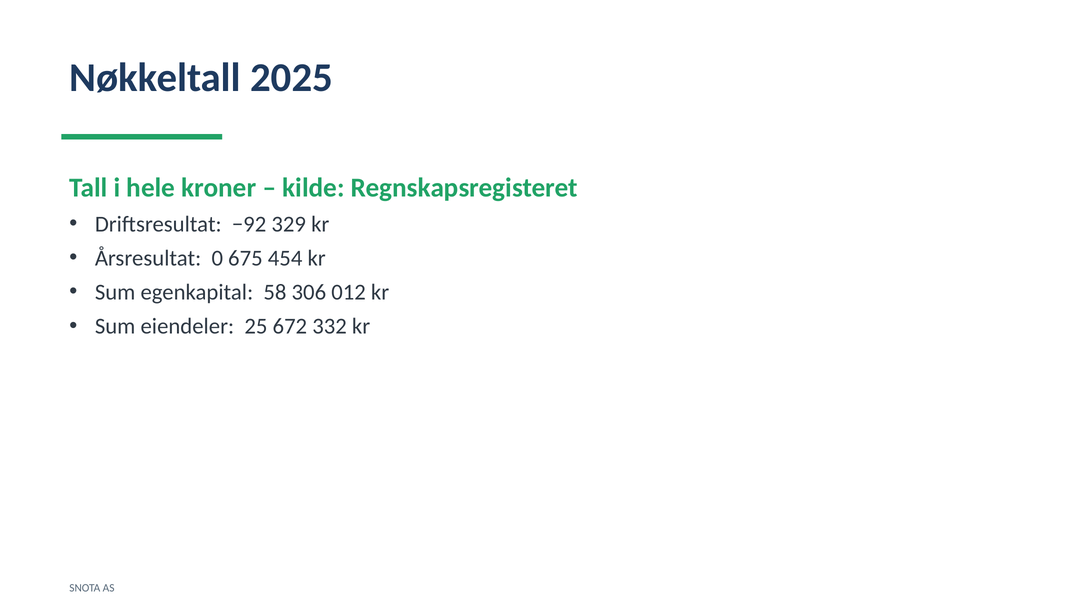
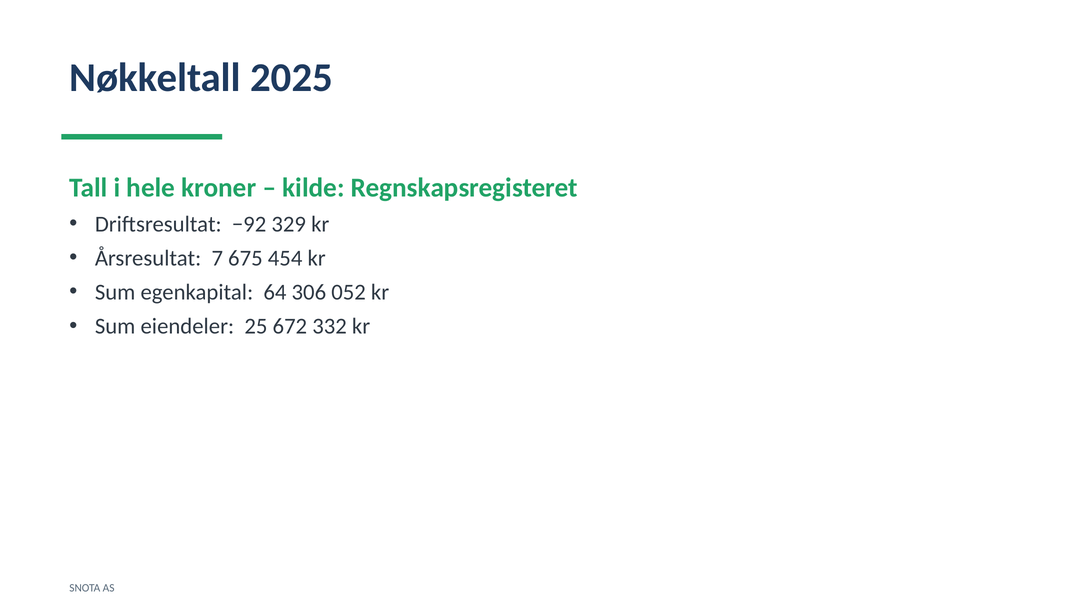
0: 0 -> 7
58: 58 -> 64
012: 012 -> 052
